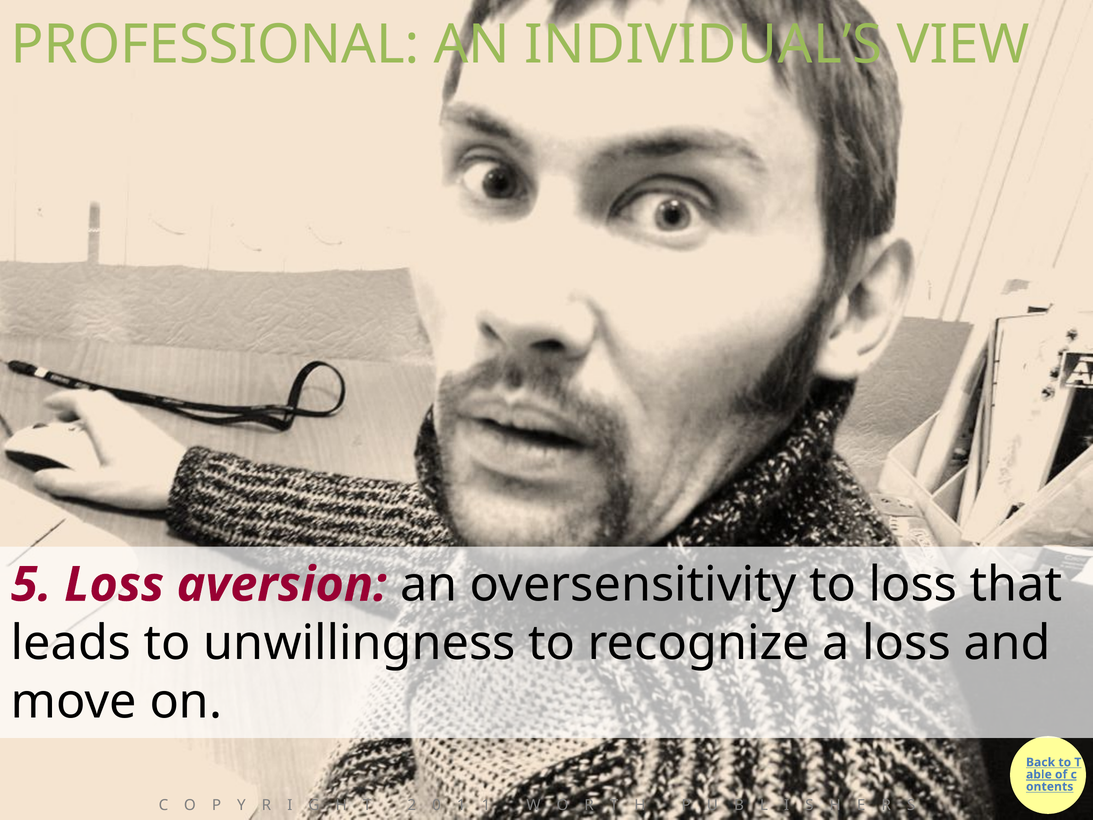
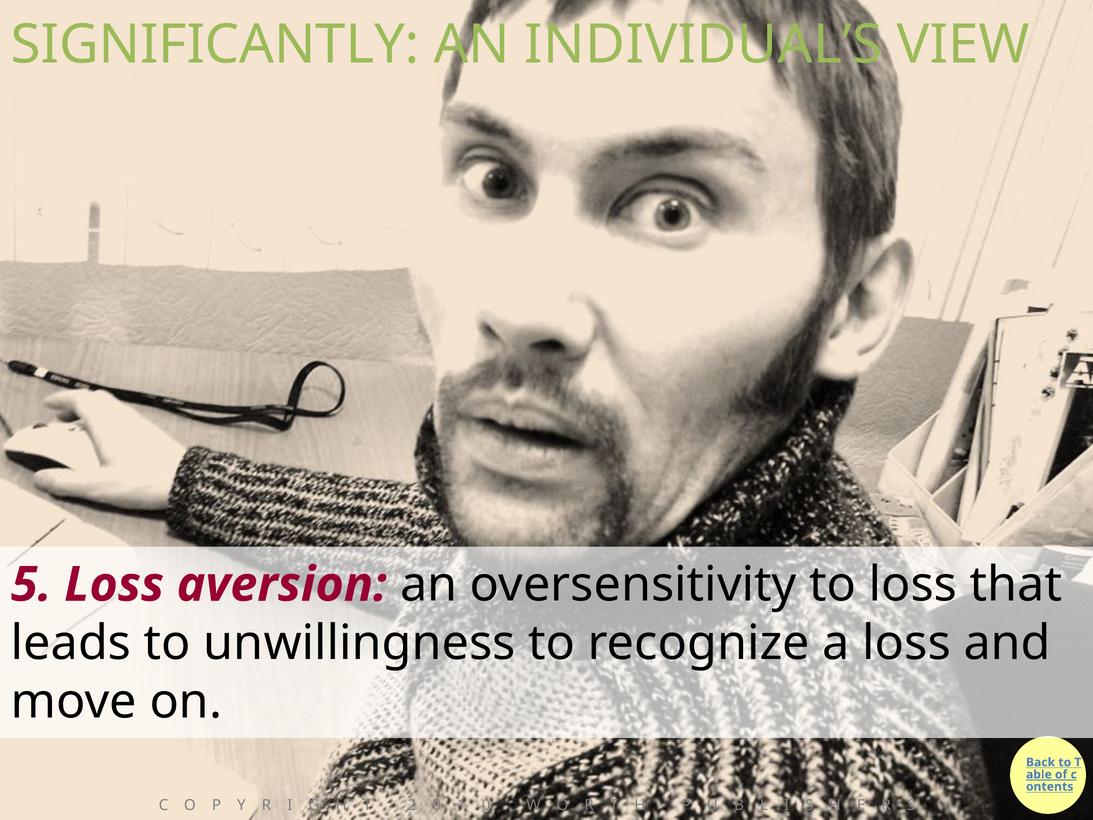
PROFESSIONAL: PROFESSIONAL -> SIGNIFICANTLY
1 at (486, 805): 1 -> 0
